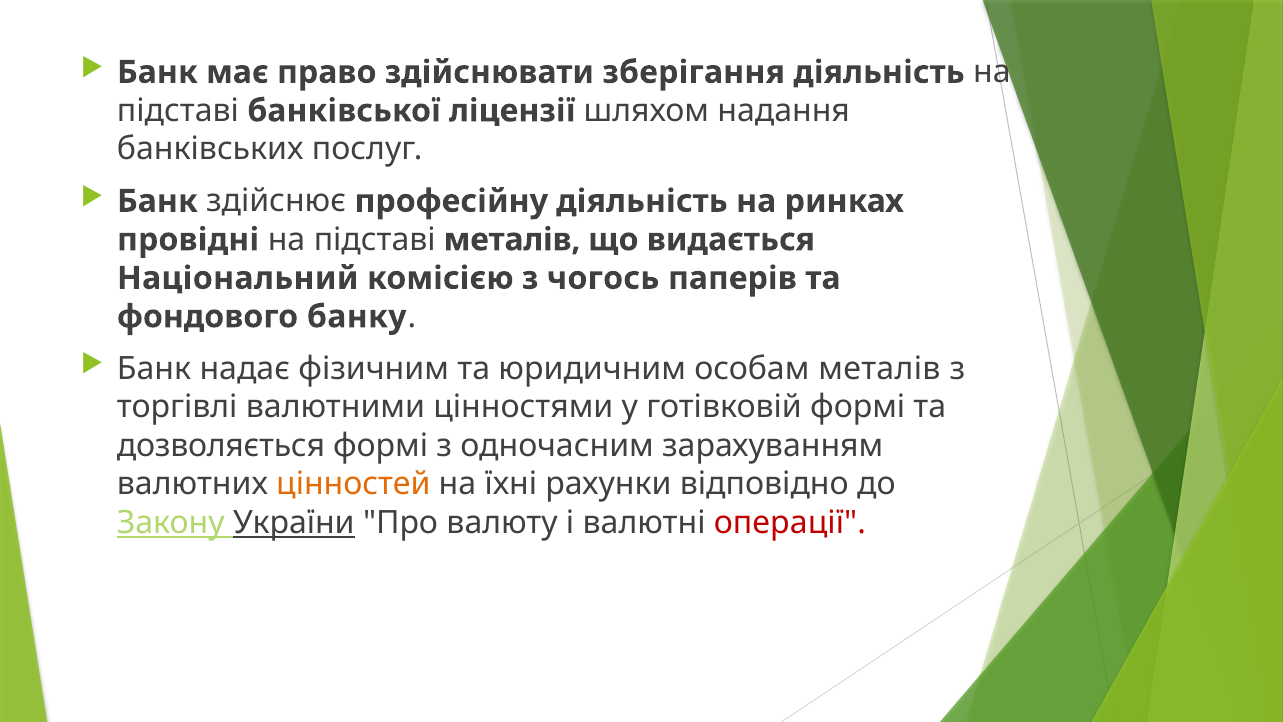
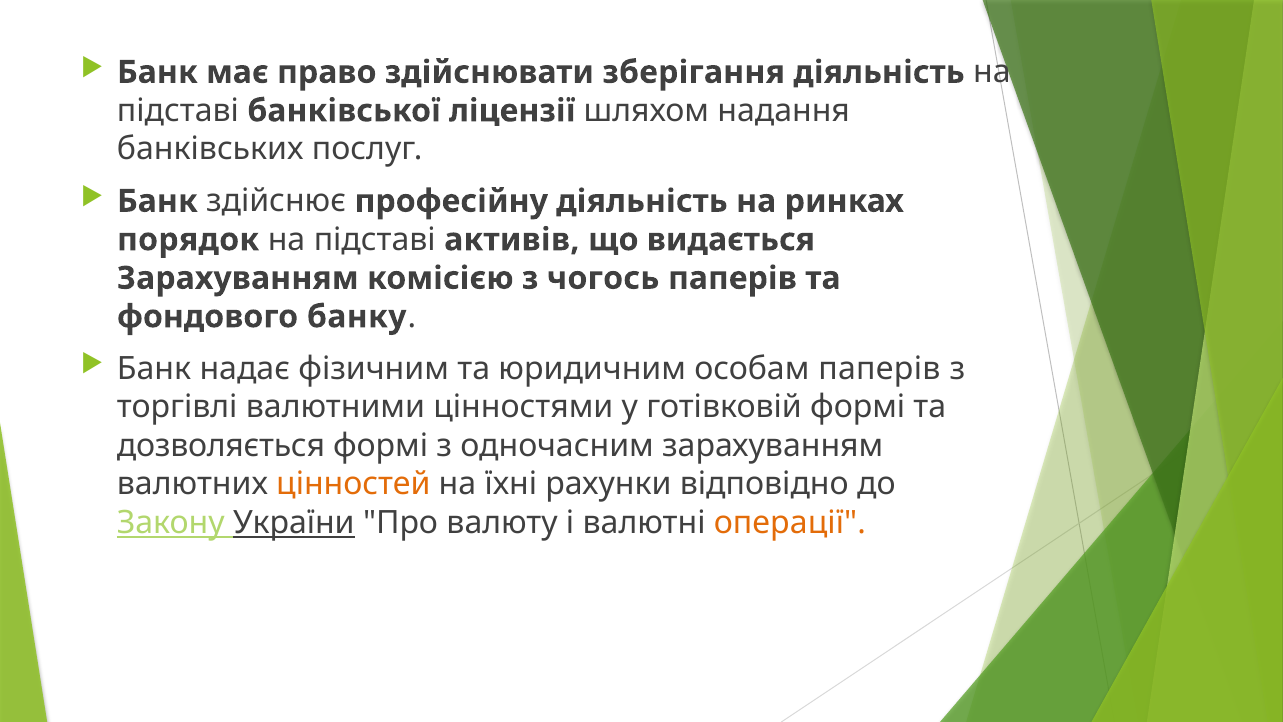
провідні: провідні -> порядок
підставі металів: металів -> активів
Національний at (238, 278): Національний -> Зарахуванням
особам металів: металів -> паперів
операції colour: red -> orange
